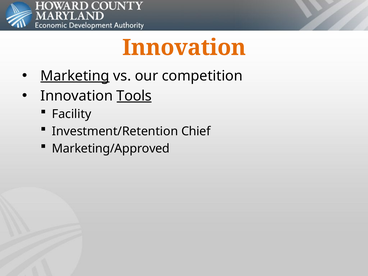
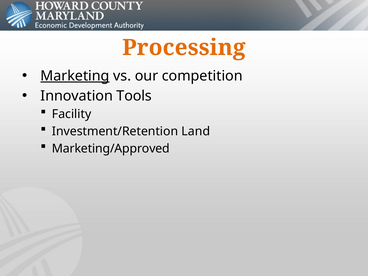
Innovation at (184, 48): Innovation -> Processing
Tools underline: present -> none
Chief: Chief -> Land
